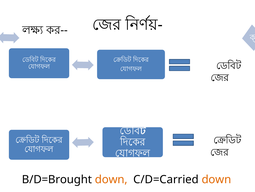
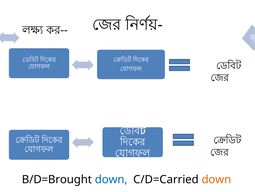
down at (111, 179) colour: orange -> blue
